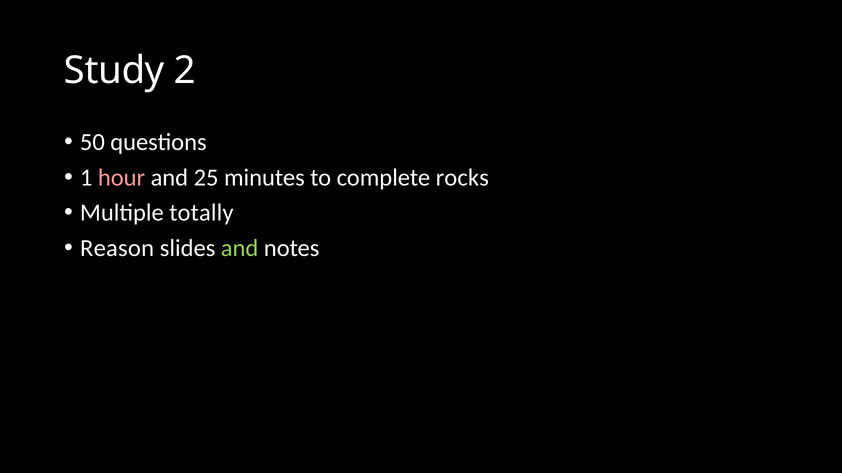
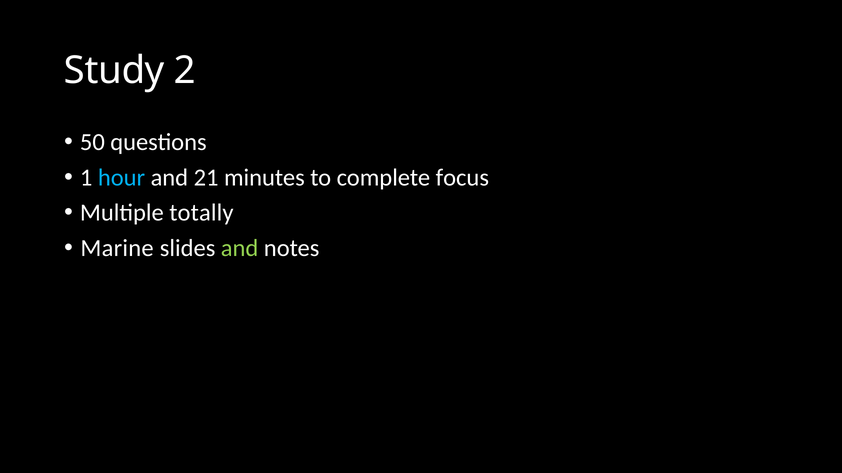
hour colour: pink -> light blue
25: 25 -> 21
rocks: rocks -> focus
Reason: Reason -> Marine
